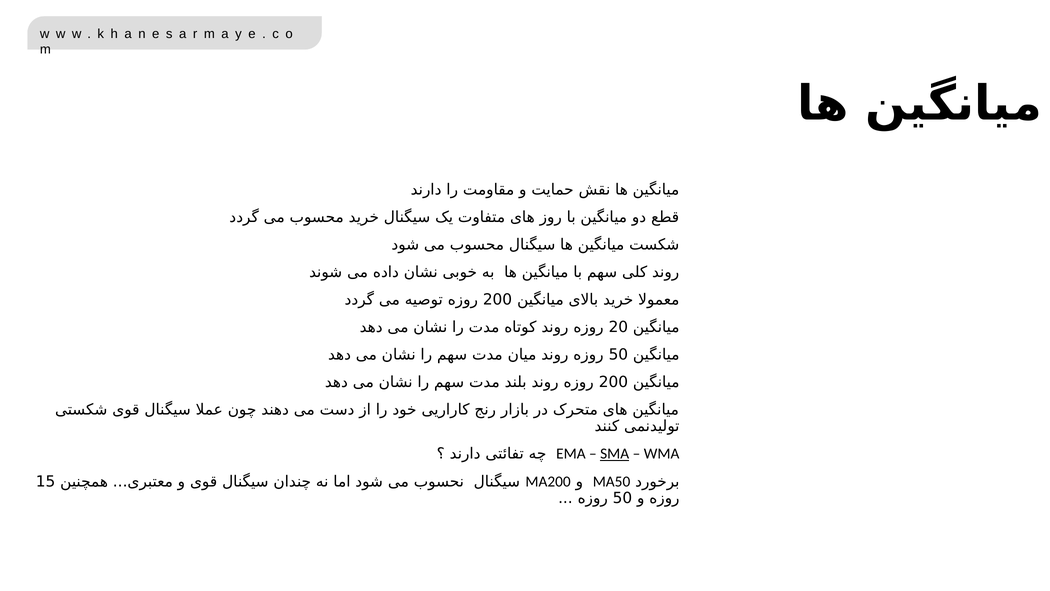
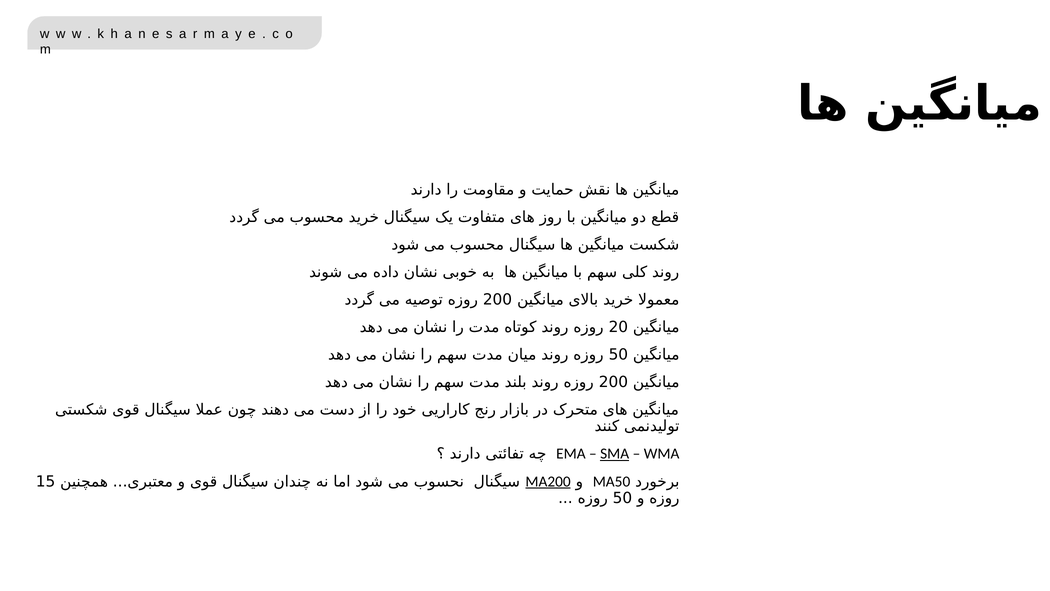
MA200 underline: none -> present
